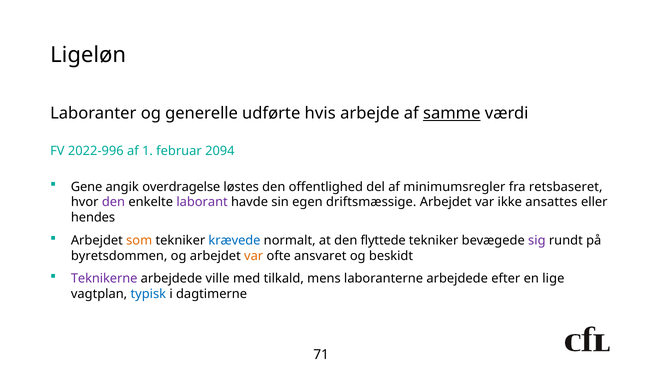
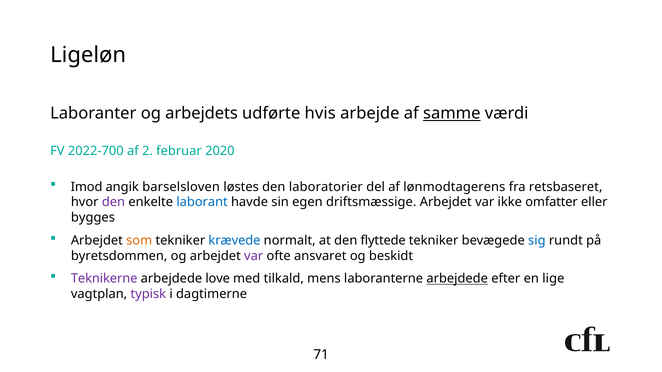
generelle: generelle -> arbejdets
2022-996: 2022-996 -> 2022-700
1: 1 -> 2
2094: 2094 -> 2020
Gene: Gene -> Imod
overdragelse: overdragelse -> barselsloven
offentlighed: offentlighed -> laboratorier
minimumsregler: minimumsregler -> lønmodtagerens
laborant colour: purple -> blue
ansattes: ansattes -> omfatter
hendes: hendes -> bygges
sig colour: purple -> blue
var at (254, 256) colour: orange -> purple
ville: ville -> love
arbejdede at (457, 279) underline: none -> present
typisk colour: blue -> purple
